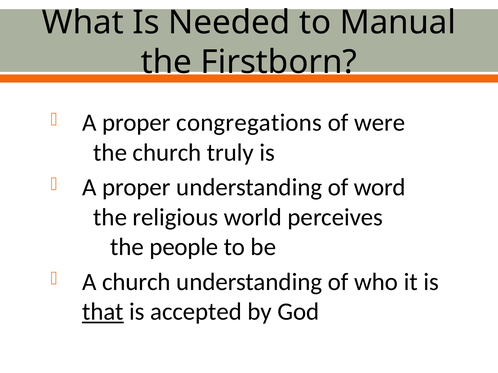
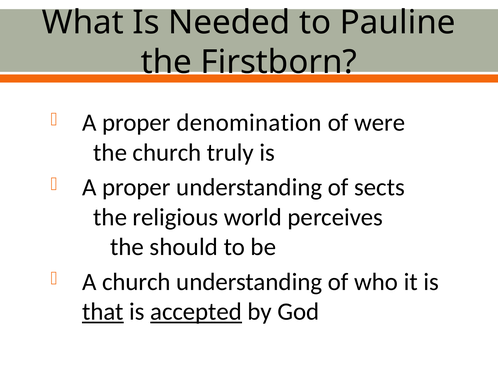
Manual: Manual -> Pauline
congregations: congregations -> denomination
word: word -> sects
people: people -> should
accepted underline: none -> present
